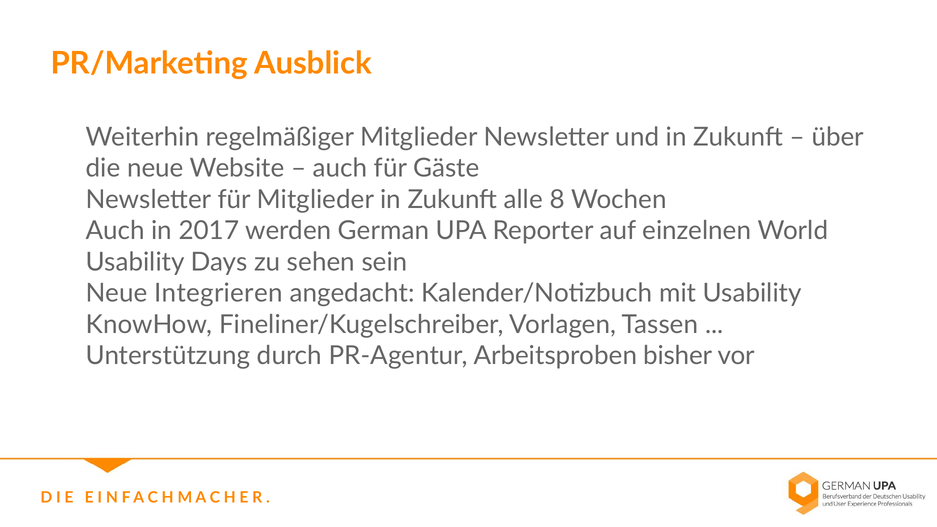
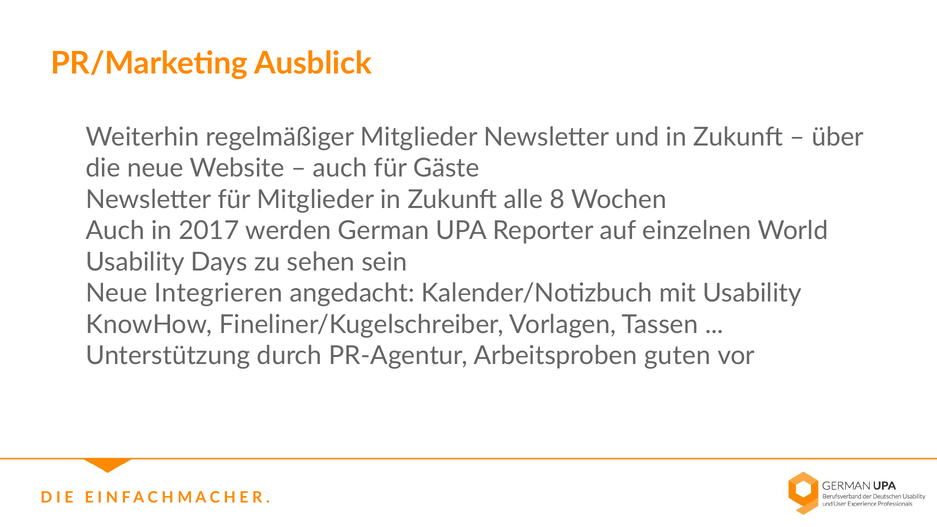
bisher: bisher -> guten
